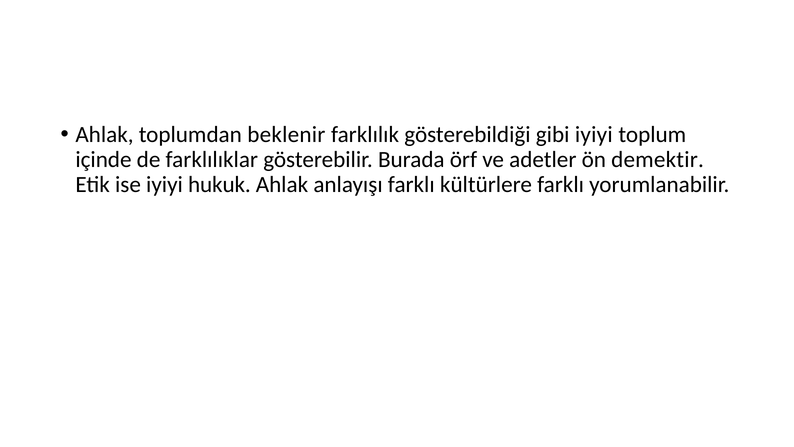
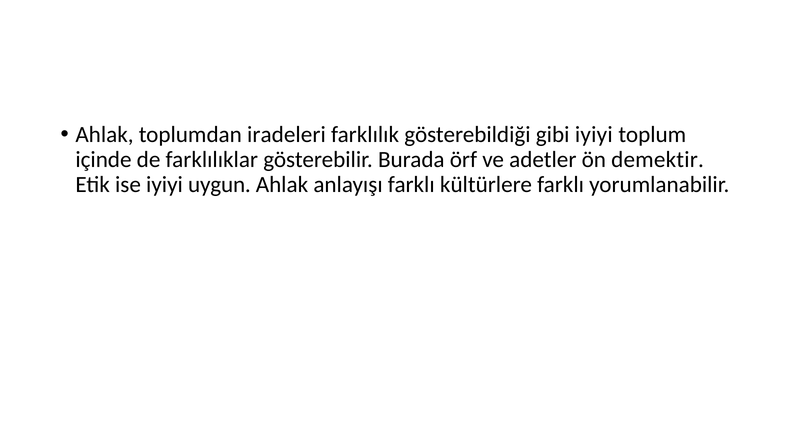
beklenir: beklenir -> iradeleri
hukuk: hukuk -> uygun
